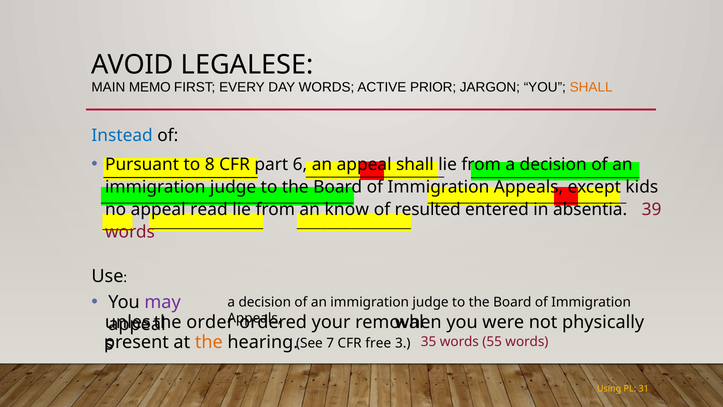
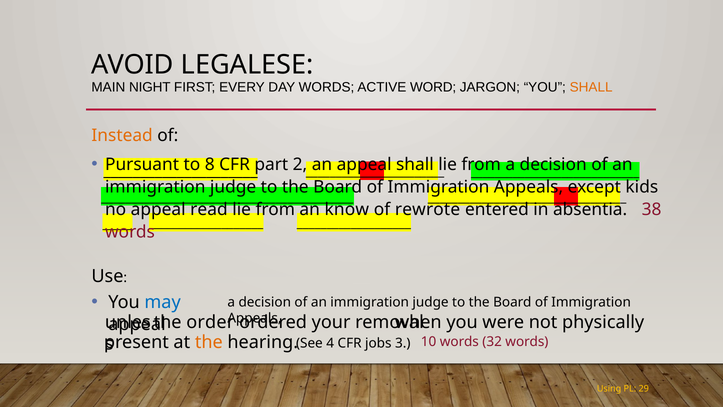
MEMO: MEMO -> NIGHT
PRIOR: PRIOR -> WORD
Instead colour: blue -> orange
6: 6 -> 2
resulted: resulted -> rewrote
39: 39 -> 38
may colour: purple -> blue
7: 7 -> 4
free: free -> jobs
35: 35 -> 10
55: 55 -> 32
31: 31 -> 29
